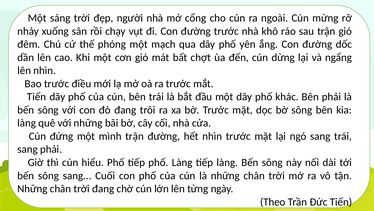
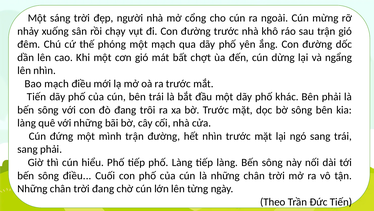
Bao trước: trước -> mạch
sông sang: sang -> điều
